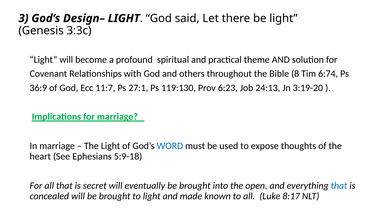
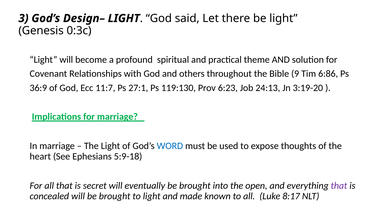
3:3c: 3:3c -> 0:3c
8: 8 -> 9
6:74: 6:74 -> 6:86
that at (339, 185) colour: blue -> purple
